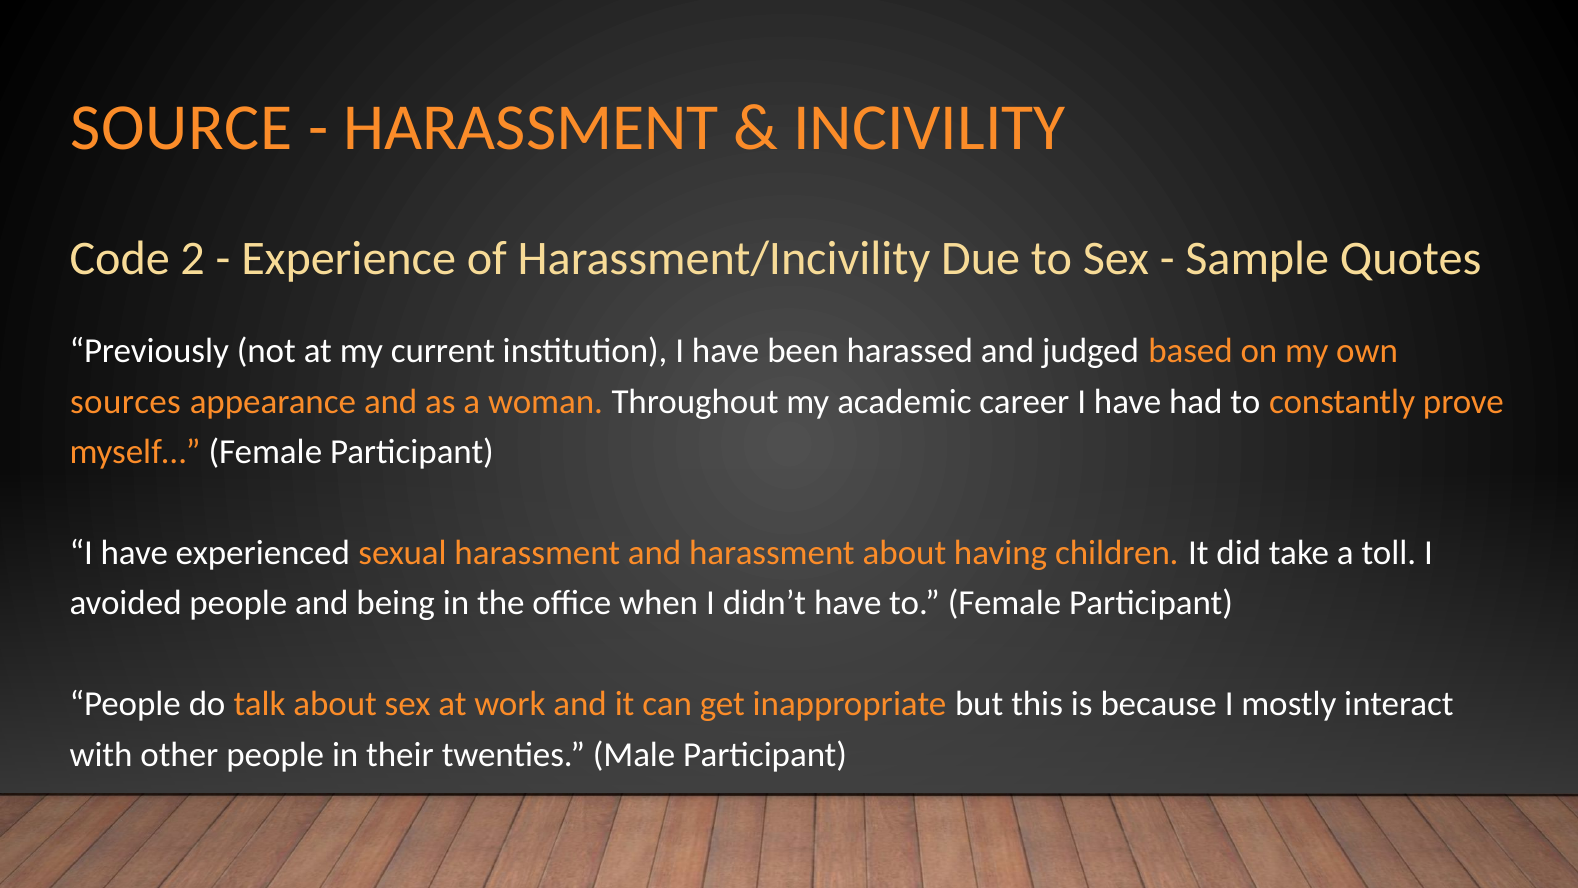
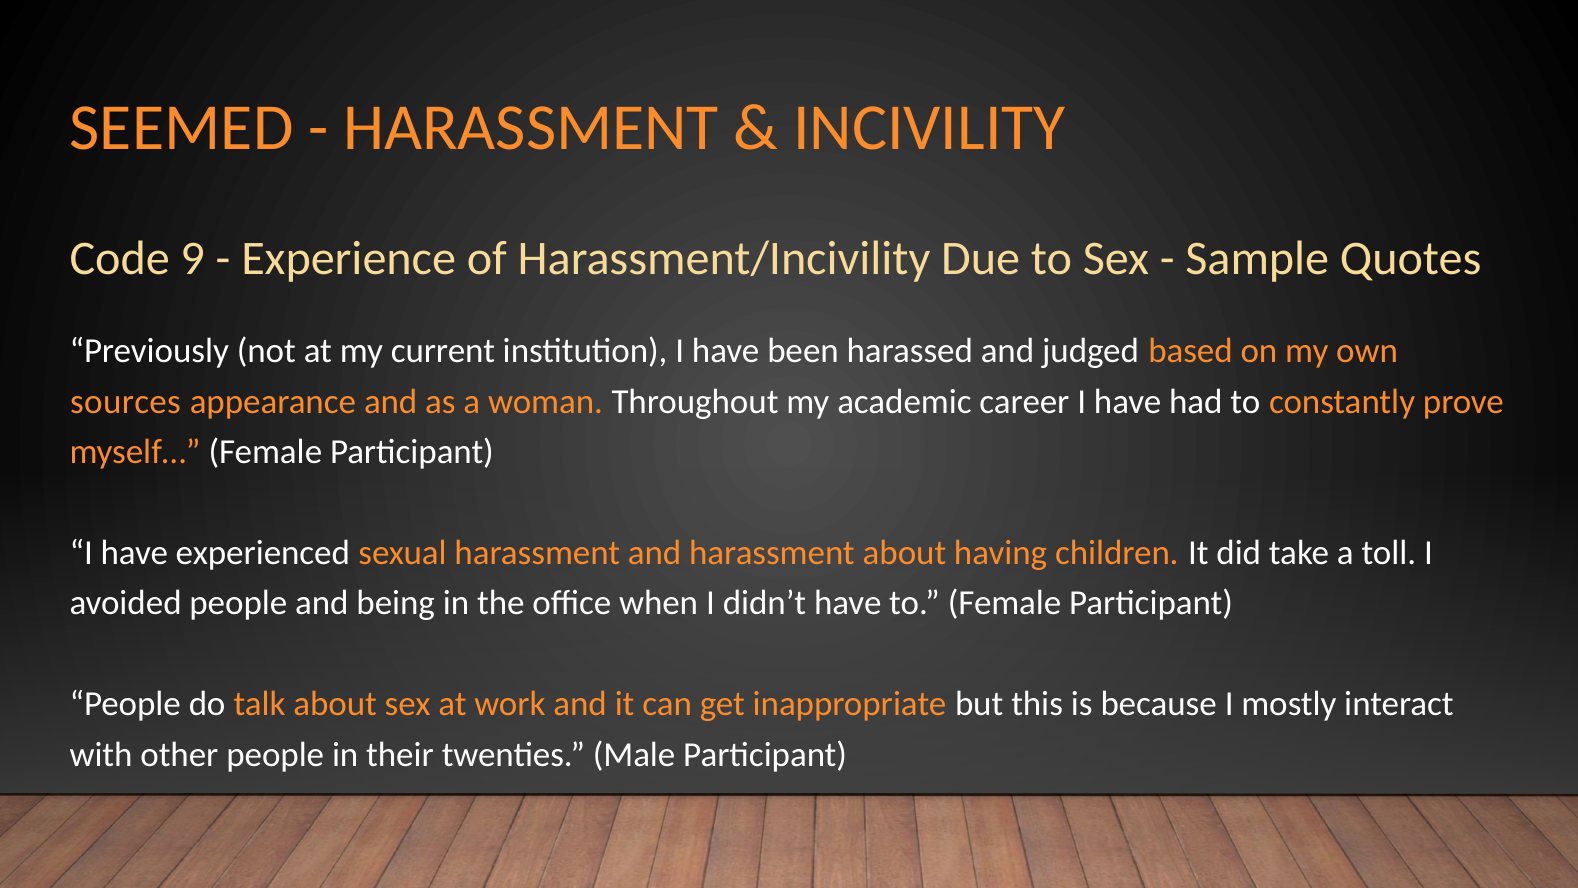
SOURCE: SOURCE -> SEEMED
2: 2 -> 9
